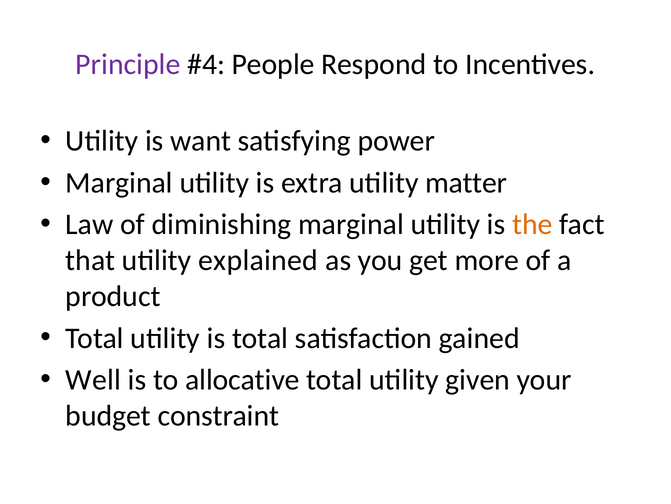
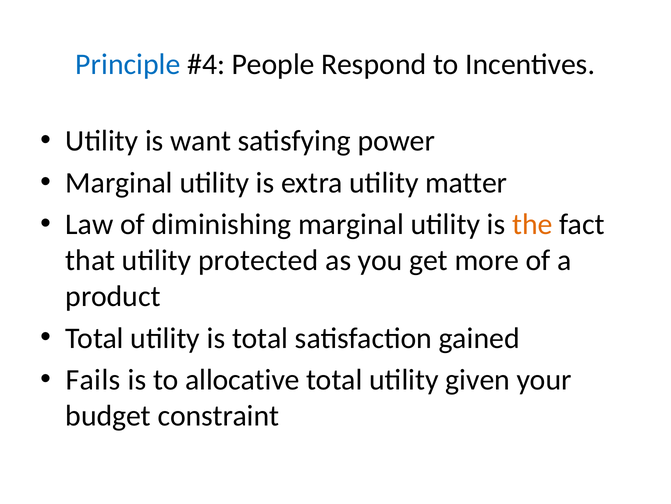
Principle colour: purple -> blue
explained: explained -> protected
Well: Well -> Fails
